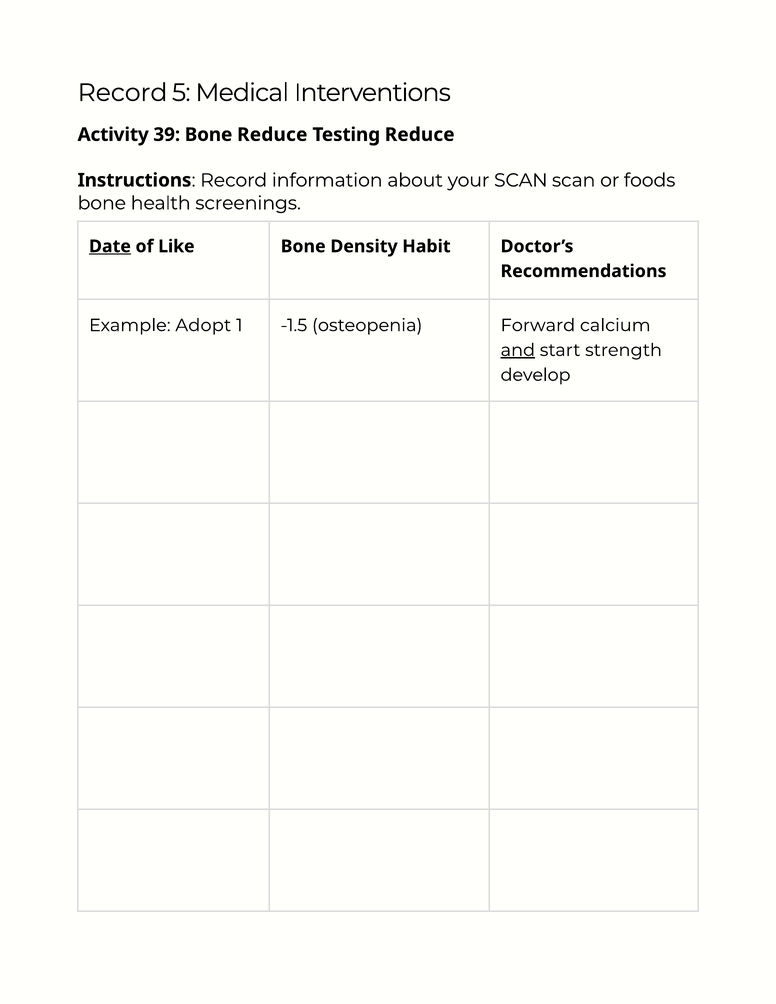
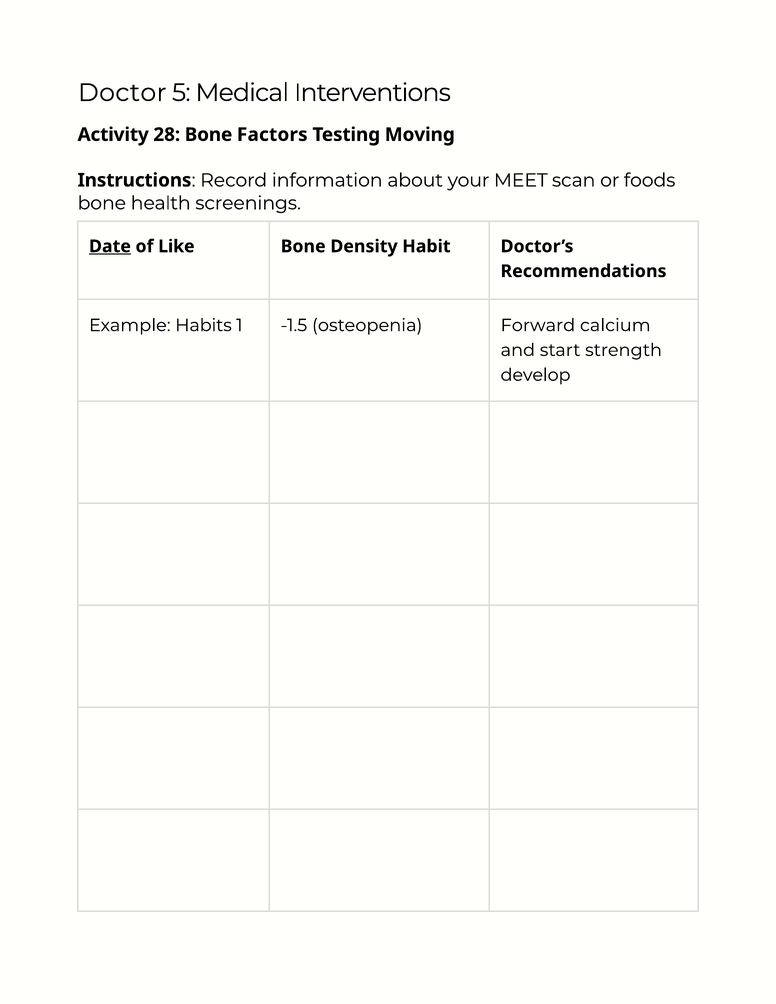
Record at (123, 93): Record -> Doctor
39: 39 -> 28
Bone Reduce: Reduce -> Factors
Testing Reduce: Reduce -> Moving
your SCAN: SCAN -> MEET
Adopt: Adopt -> Habits
and underline: present -> none
